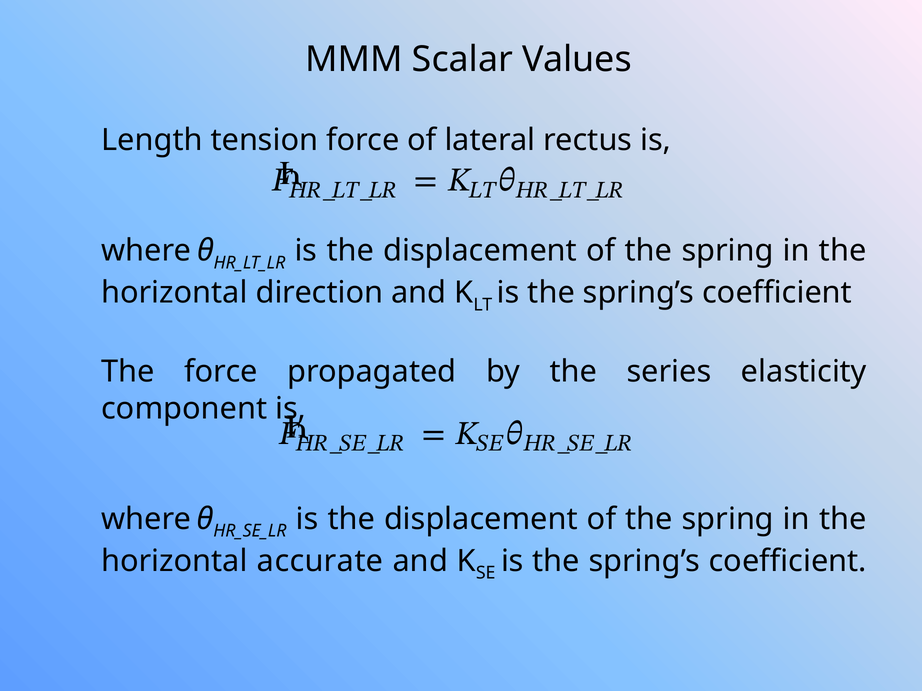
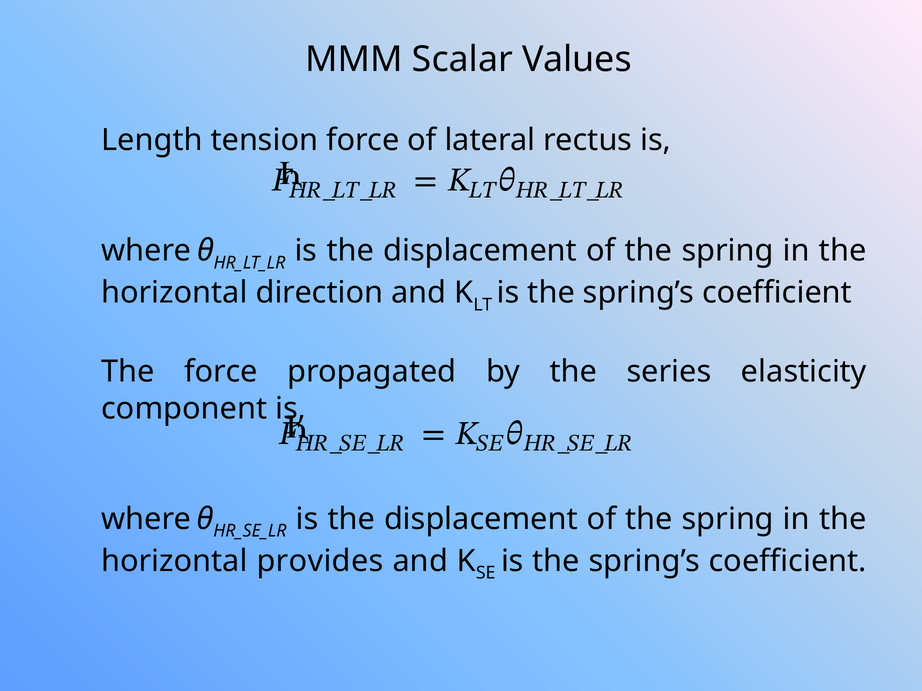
accurate: accurate -> provides
